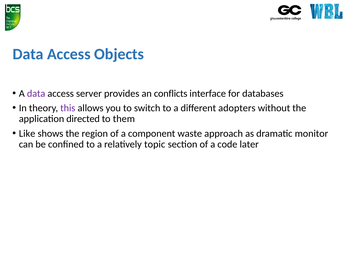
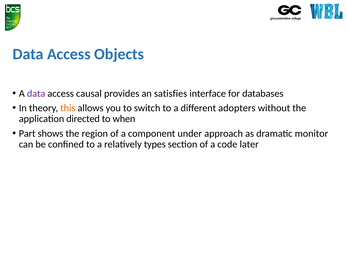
server: server -> causal
conflicts: conflicts -> satisfies
this colour: purple -> orange
them: them -> when
Like: Like -> Part
waste: waste -> under
topic: topic -> types
